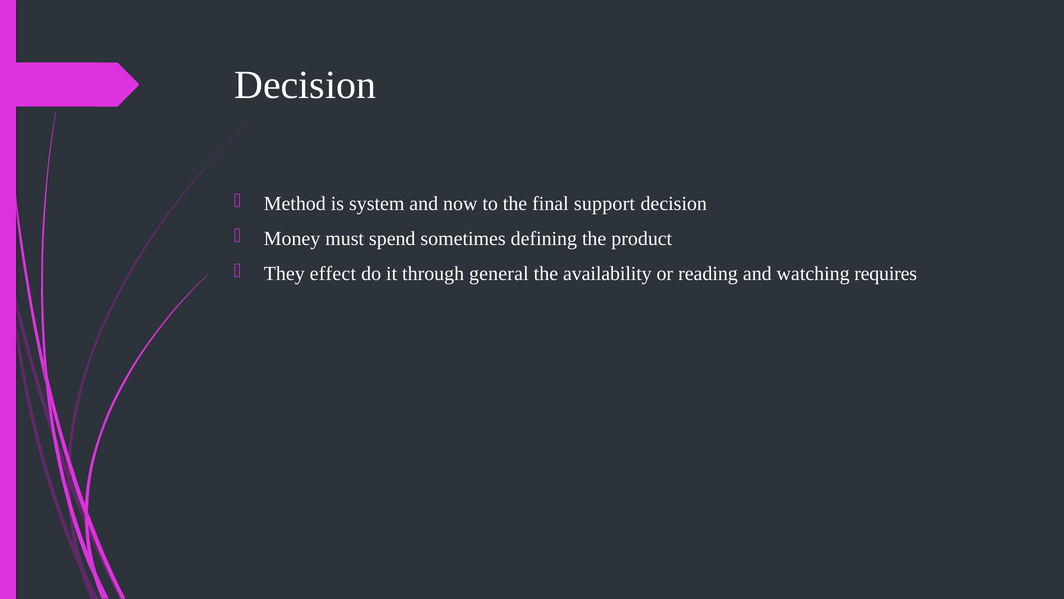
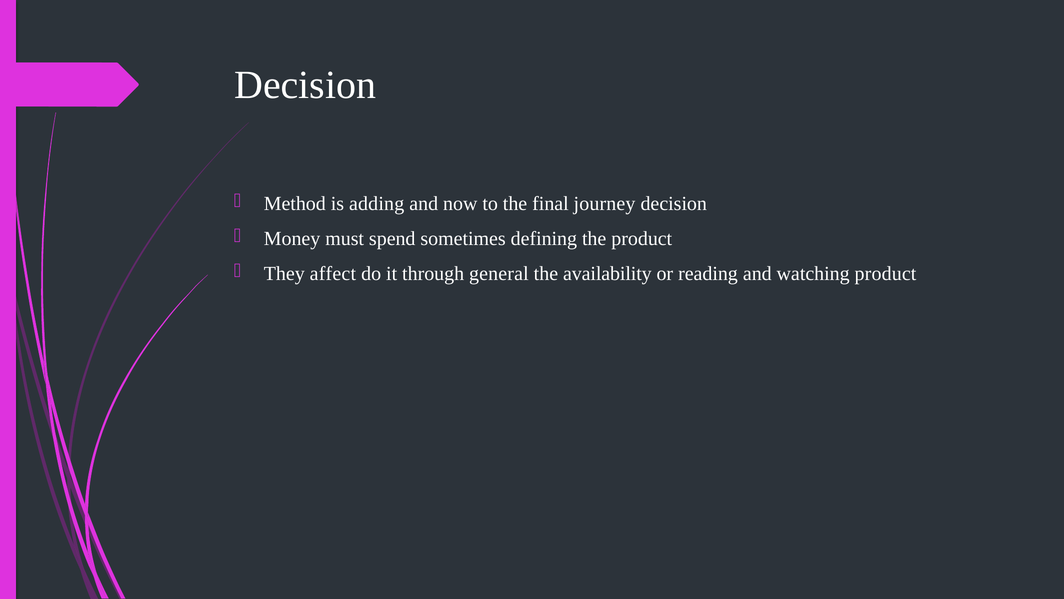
system: system -> adding
support: support -> journey
effect: effect -> affect
watching requires: requires -> product
